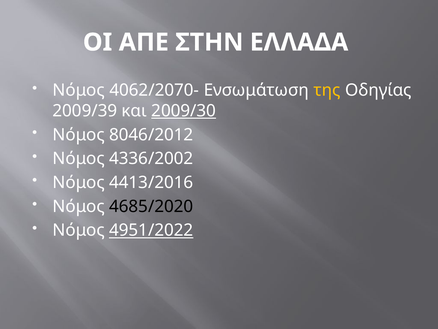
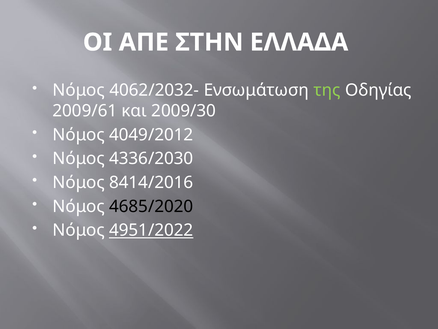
4062/2070-: 4062/2070- -> 4062/2032-
της colour: yellow -> light green
2009/39: 2009/39 -> 2009/61
2009/30 underline: present -> none
8046/2012: 8046/2012 -> 4049/2012
4336/2002: 4336/2002 -> 4336/2030
4413/2016: 4413/2016 -> 8414/2016
